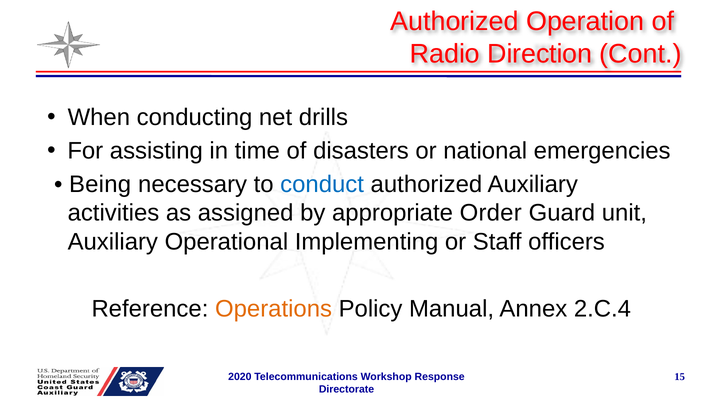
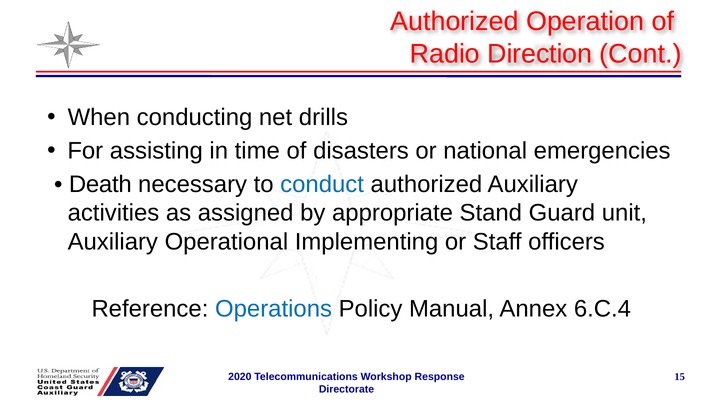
Being: Being -> Death
Order: Order -> Stand
Operations colour: orange -> blue
2.C.4: 2.C.4 -> 6.C.4
